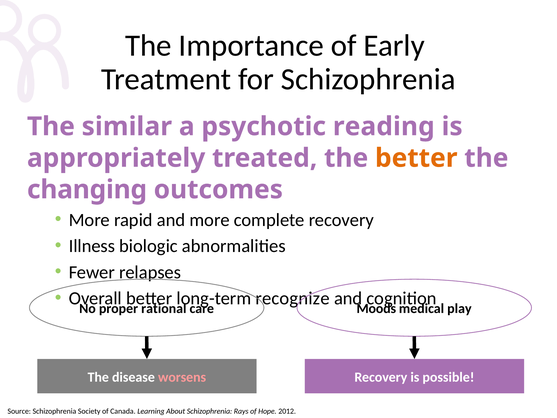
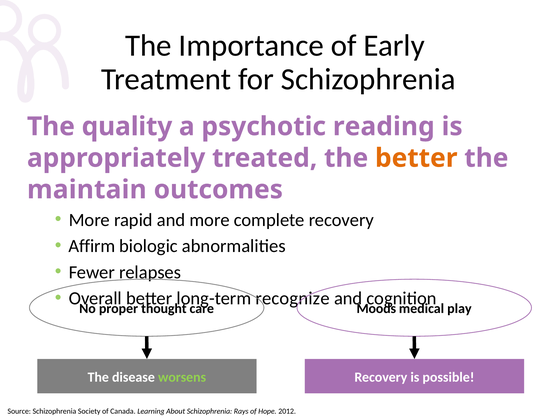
similar: similar -> quality
changing: changing -> maintain
Illness: Illness -> Affirm
rational: rational -> thought
worsens colour: pink -> light green
